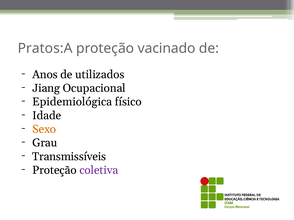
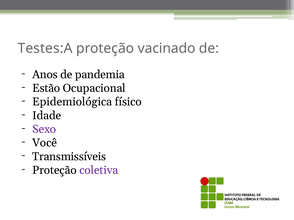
Pratos:A: Pratos:A -> Testes:A
utilizados: utilizados -> pandemia
Jiang: Jiang -> Estão
Sexo colour: orange -> purple
Grau: Grau -> Você
